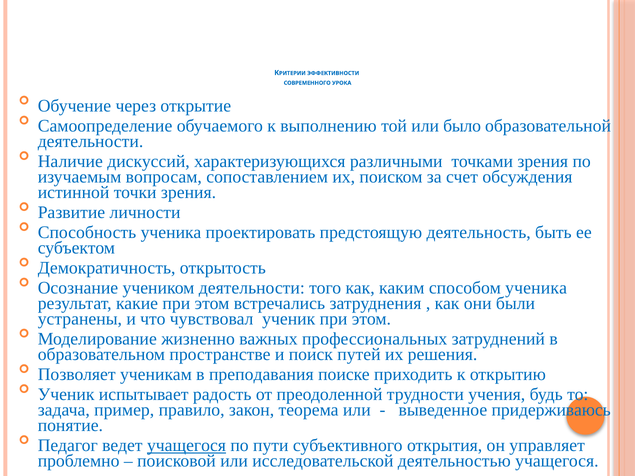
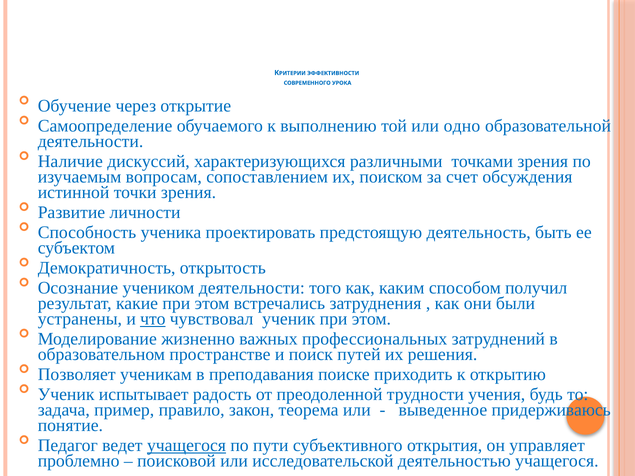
было: было -> одно
способом ученика: ученика -> получил
что underline: none -> present
